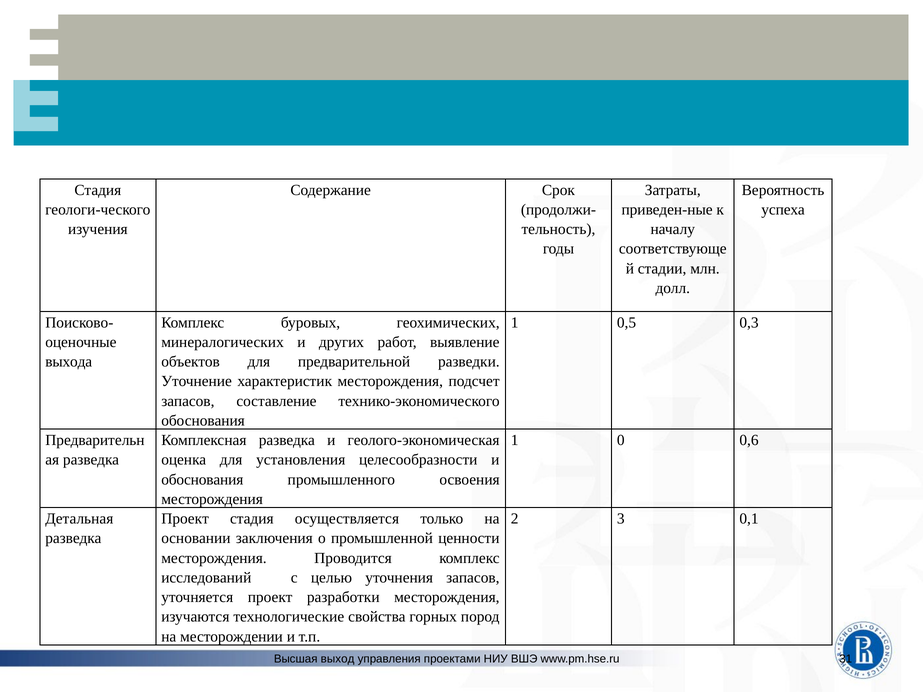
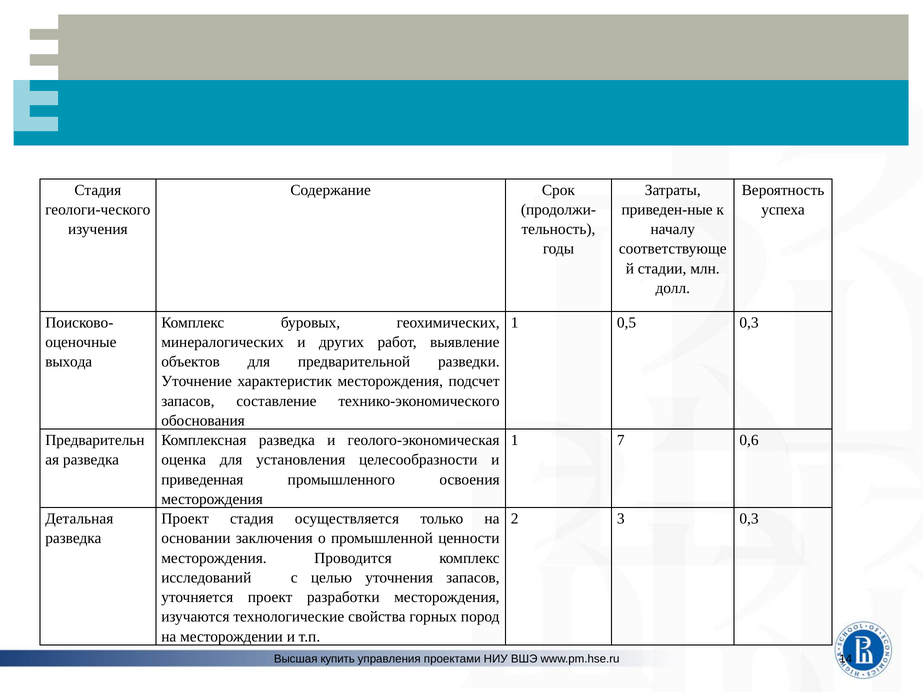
0: 0 -> 7
обоснования at (202, 480): обоснования -> приведенная
3 0,1: 0,1 -> 0,3
выход: выход -> купить
31: 31 -> 14
